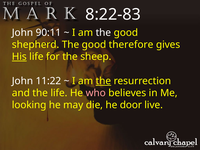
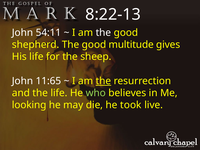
8:22-83: 8:22-83 -> 8:22-13
90:11: 90:11 -> 54:11
therefore: therefore -> multitude
His underline: present -> none
11:22: 11:22 -> 11:65
who colour: pink -> light green
door: door -> took
